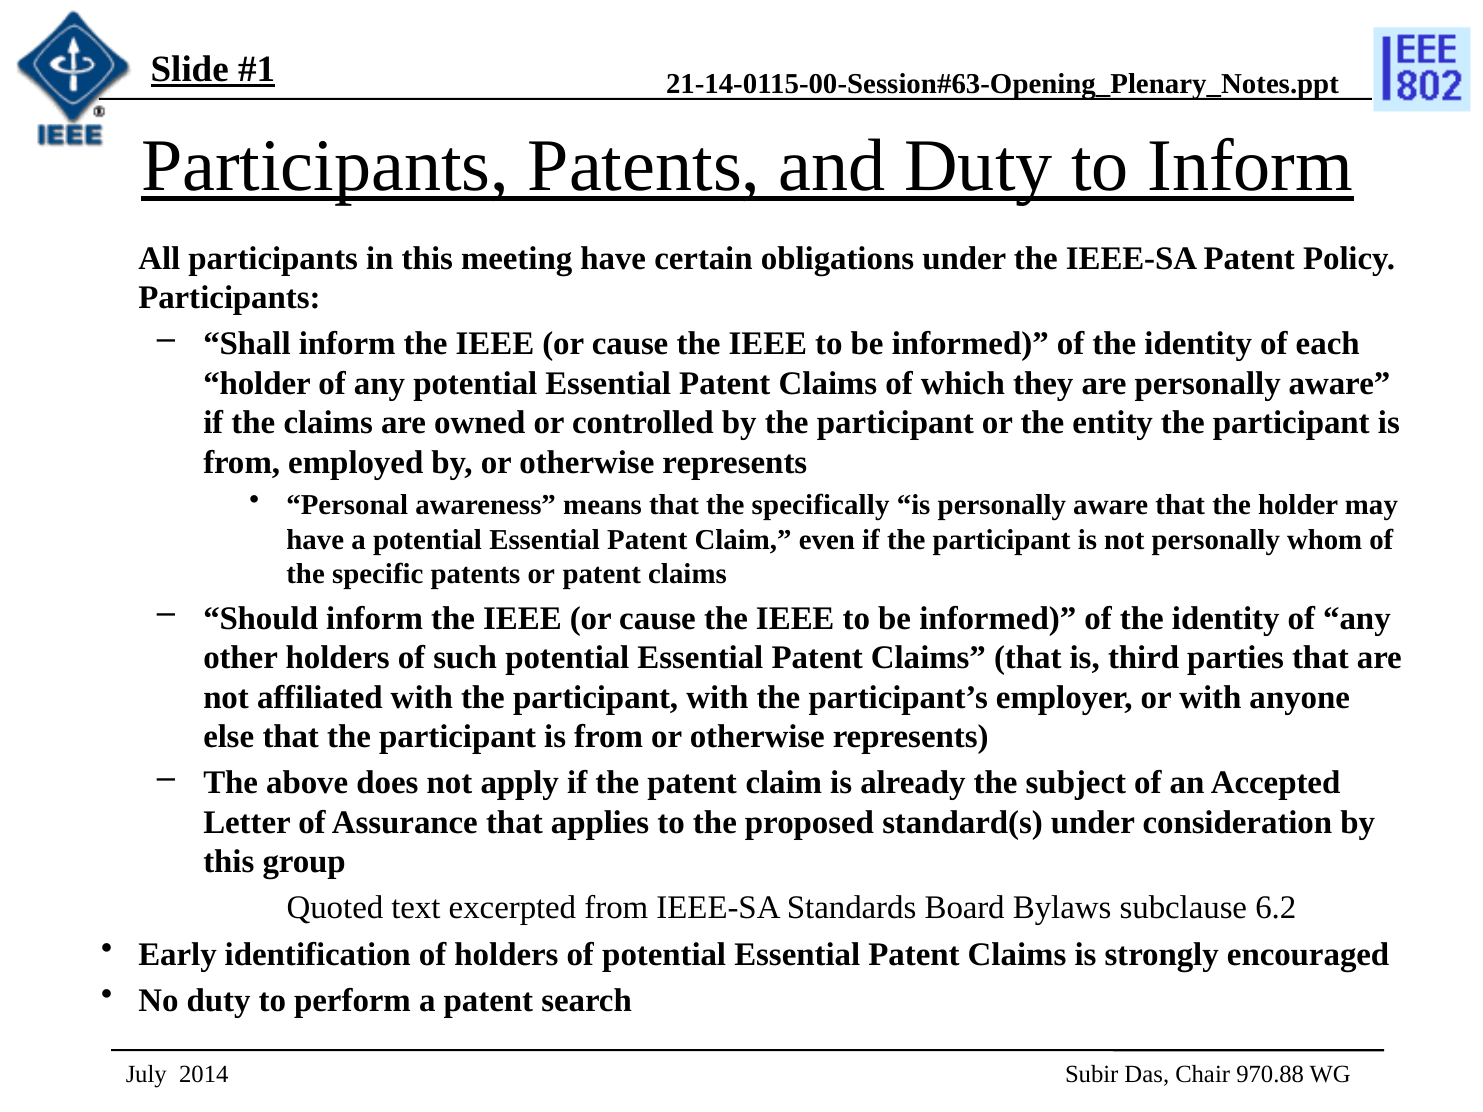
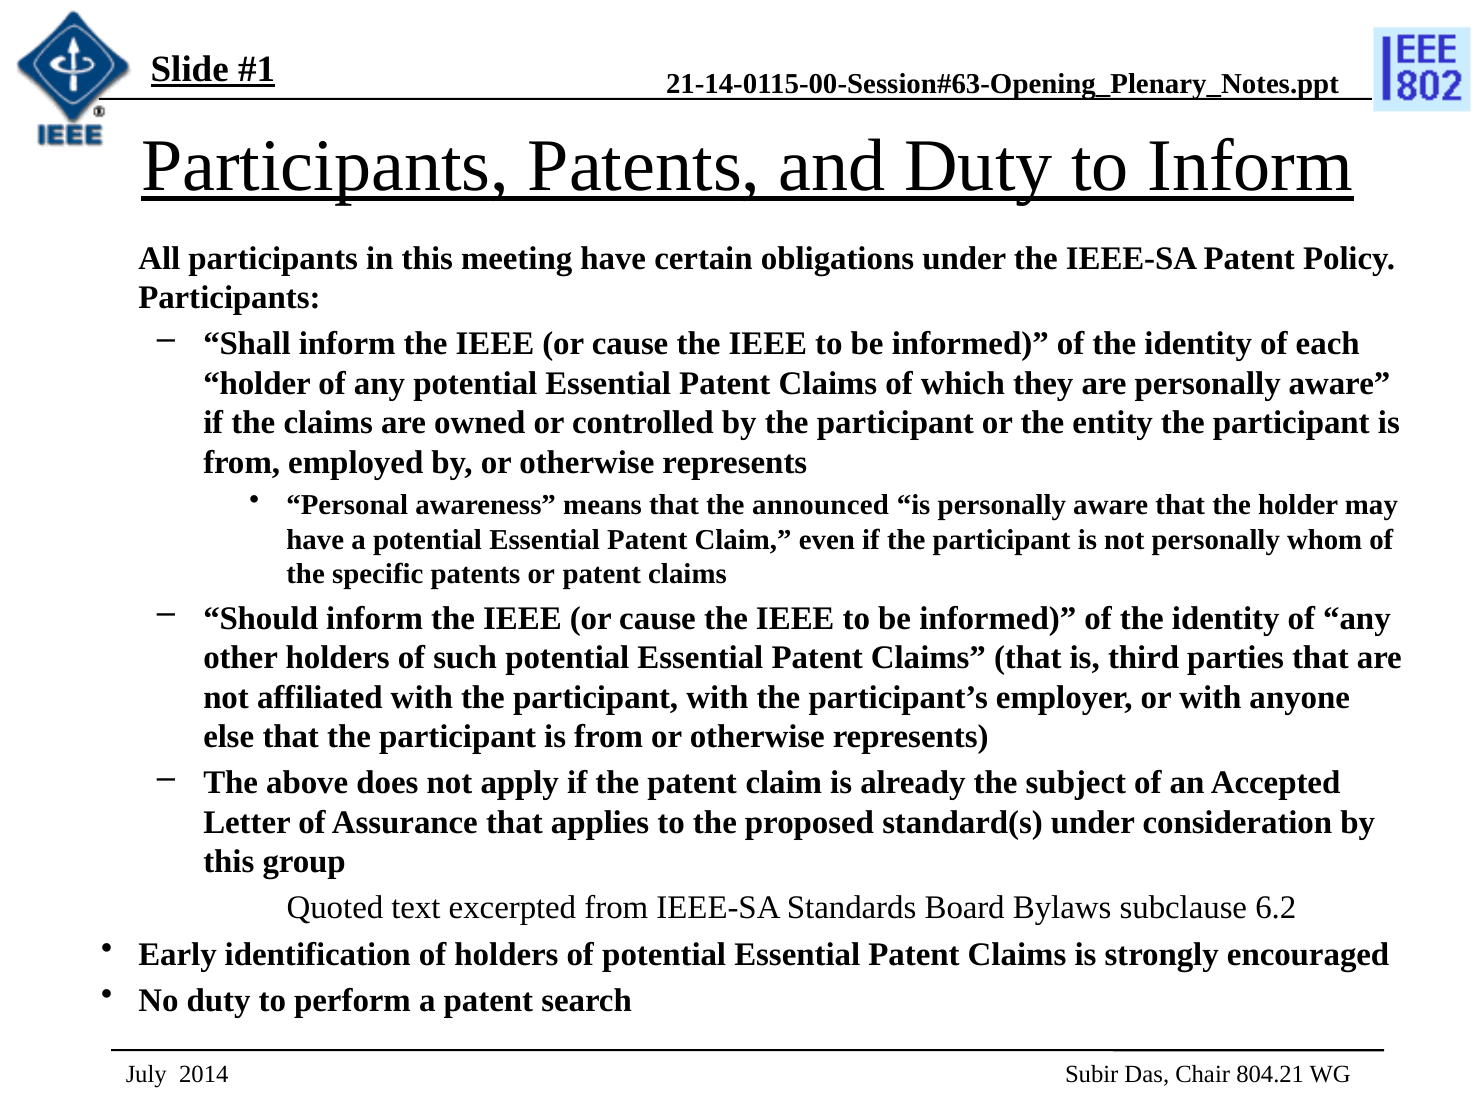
specifically: specifically -> announced
970.88: 970.88 -> 804.21
